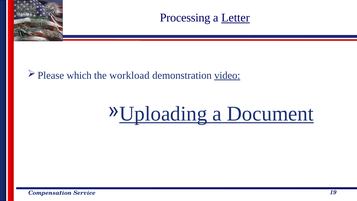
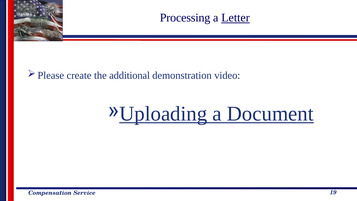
which: which -> create
workload: workload -> additional
video underline: present -> none
